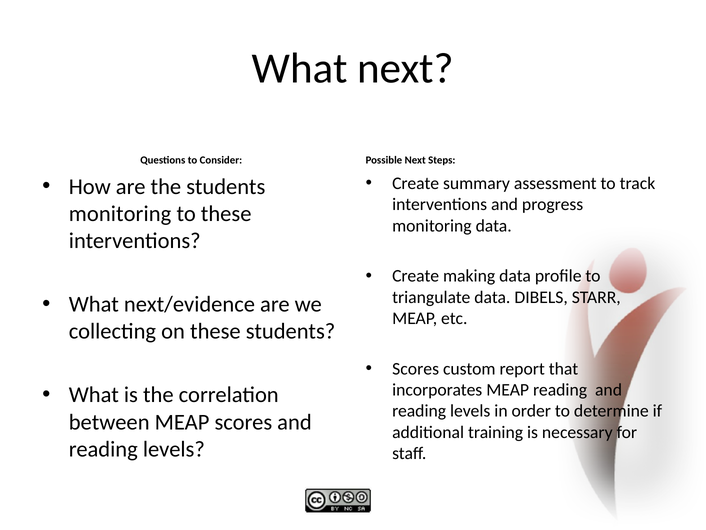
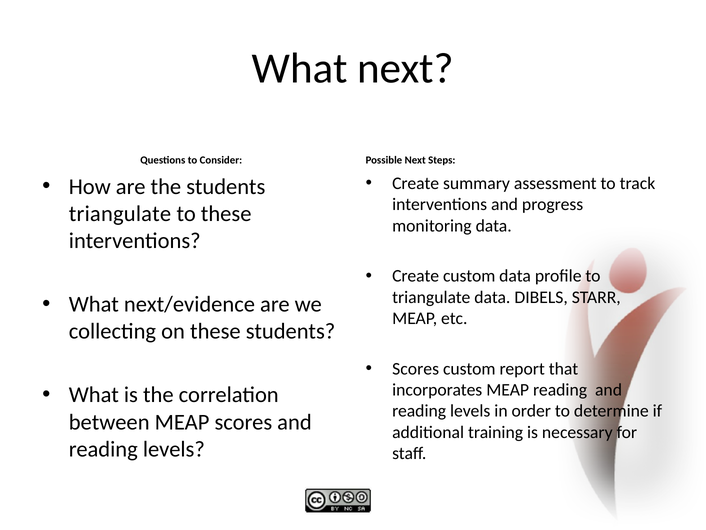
monitoring at (120, 214): monitoring -> triangulate
Create making: making -> custom
